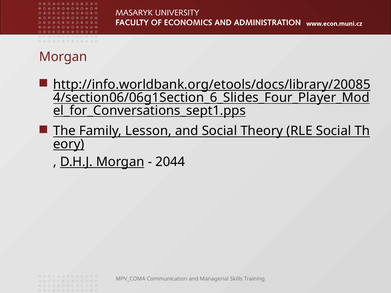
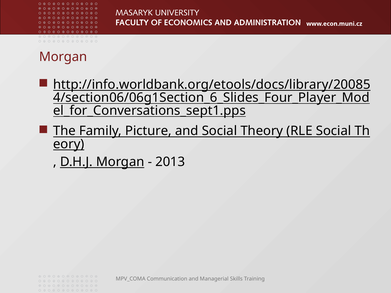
Lesson: Lesson -> Picture
2044: 2044 -> 2013
